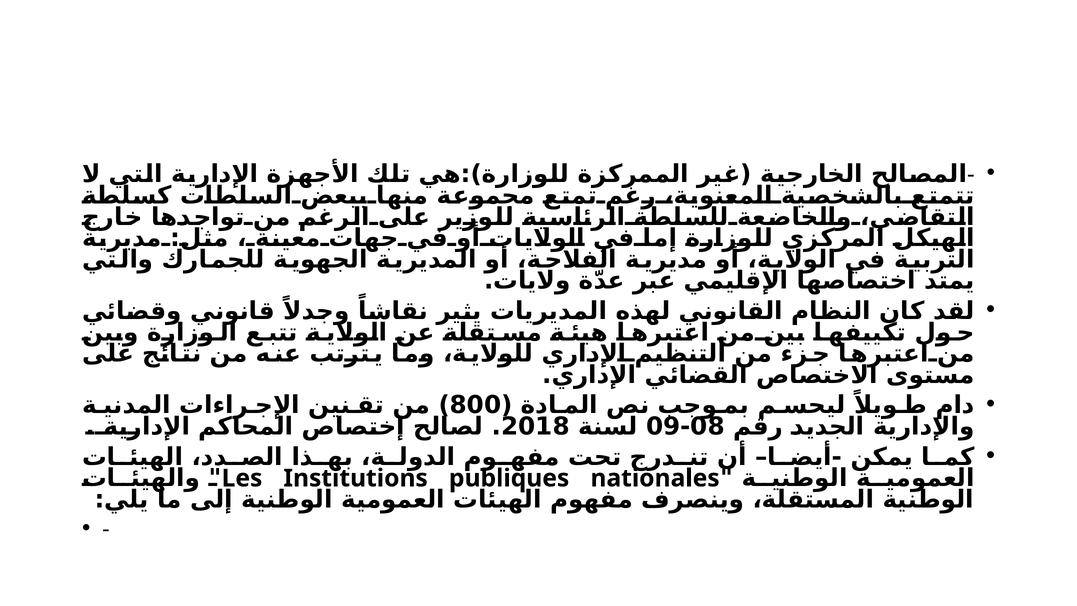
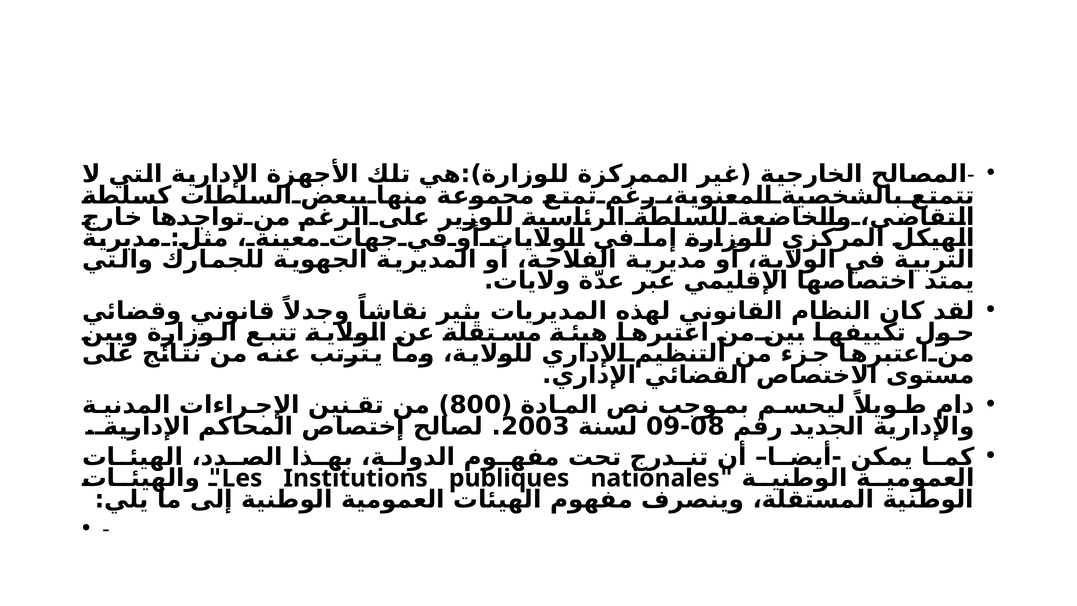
2018: 2018 -> 2003
